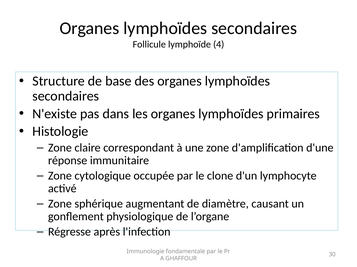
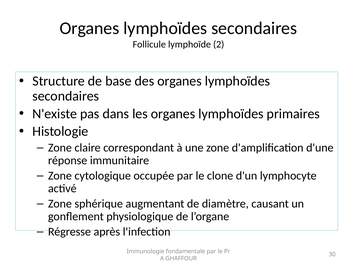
4: 4 -> 2
